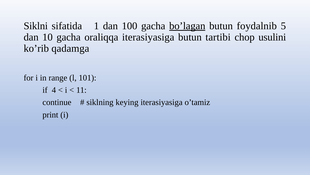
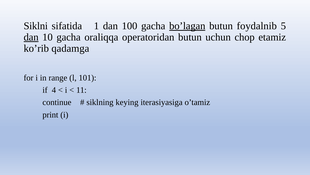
dan at (31, 37) underline: none -> present
oraliqqa iterasiyasiga: iterasiyasiga -> operatoridan
tartibi: tartibi -> uchun
usulini: usulini -> etamiz
